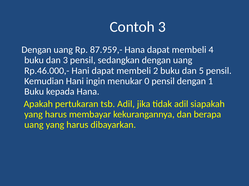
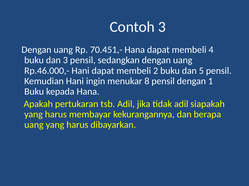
87.959,-: 87.959,- -> 70.451,-
0: 0 -> 8
